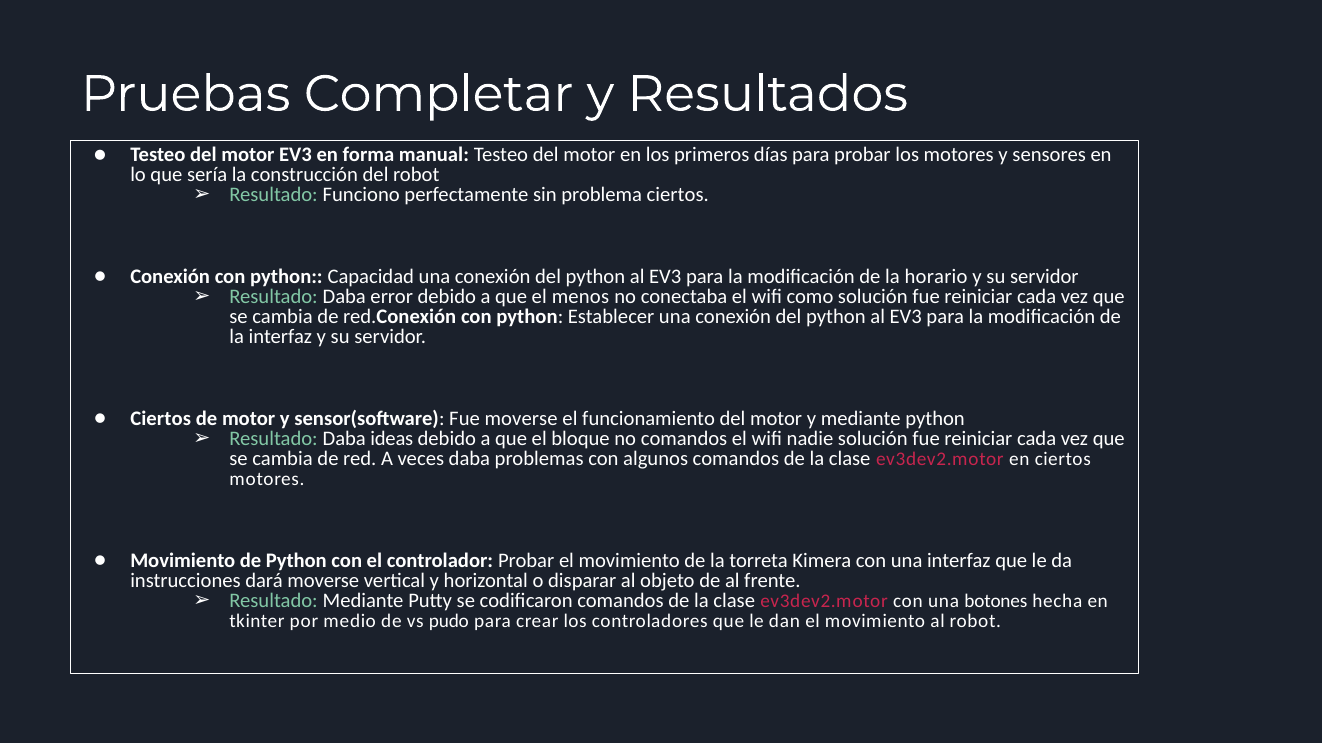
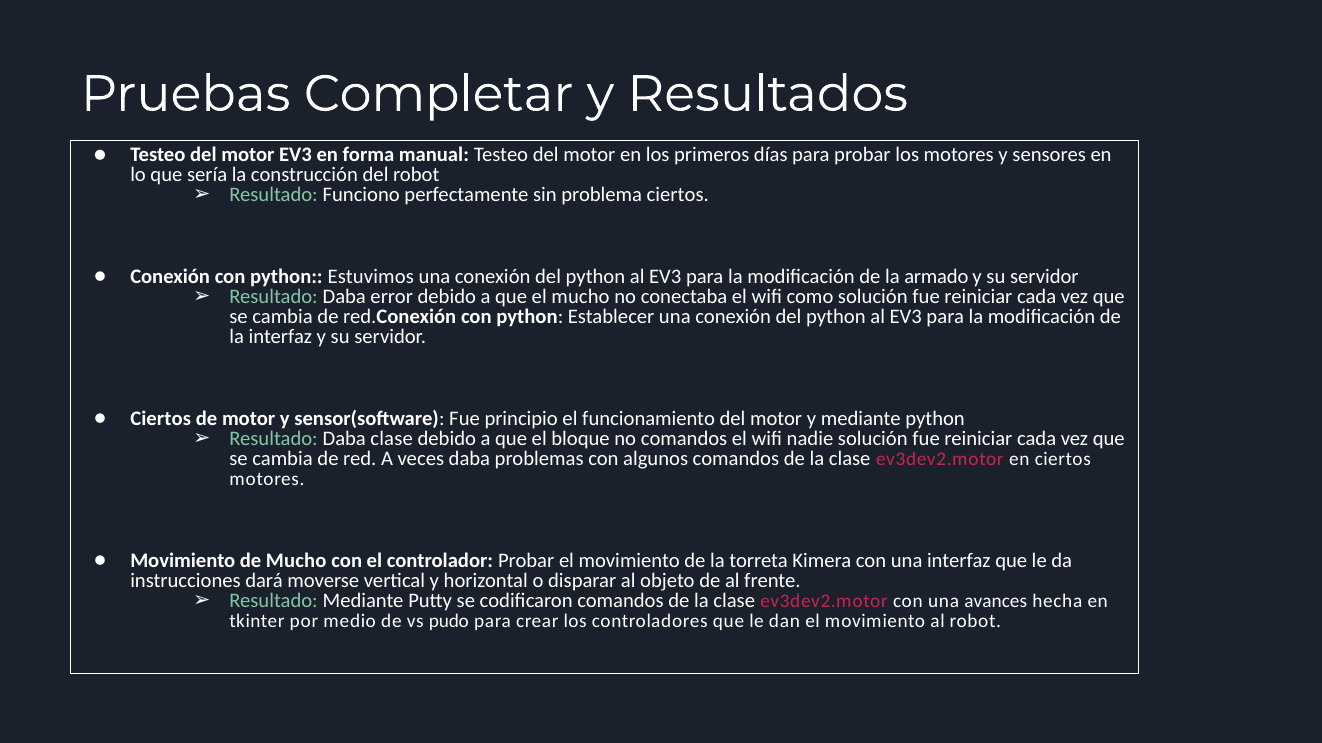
Capacidad: Capacidad -> Estuvimos
horario: horario -> armado
el menos: menos -> mucho
Fue moverse: moverse -> principio
Daba ideas: ideas -> clase
de Python: Python -> Mucho
botones: botones -> avances
